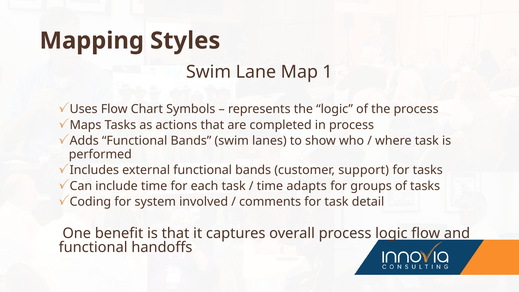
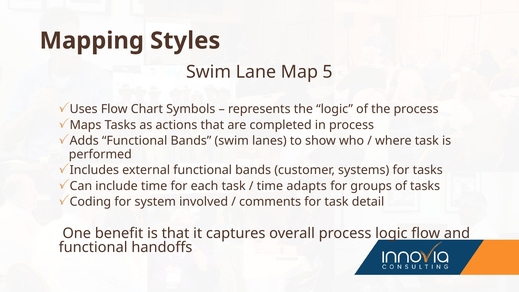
1: 1 -> 5
support: support -> systems
